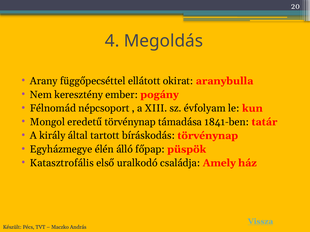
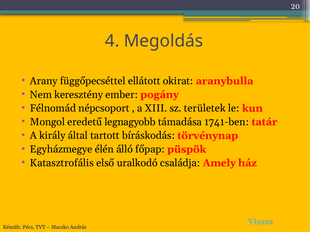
évfolyam: évfolyam -> területek
eredetű törvénynap: törvénynap -> legnagyobb
1841-ben: 1841-ben -> 1741-ben
